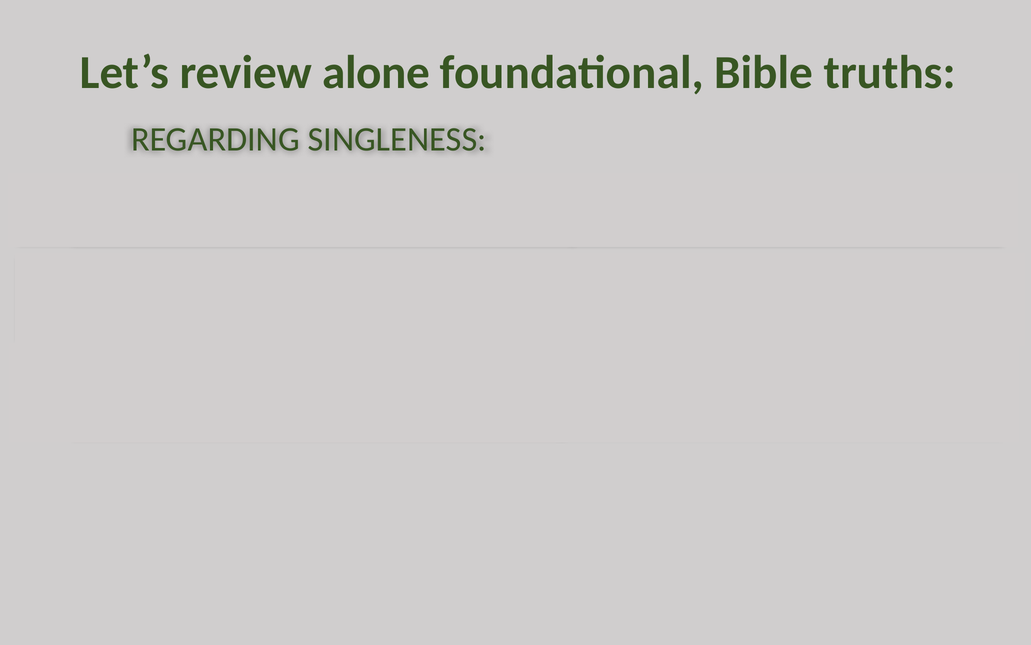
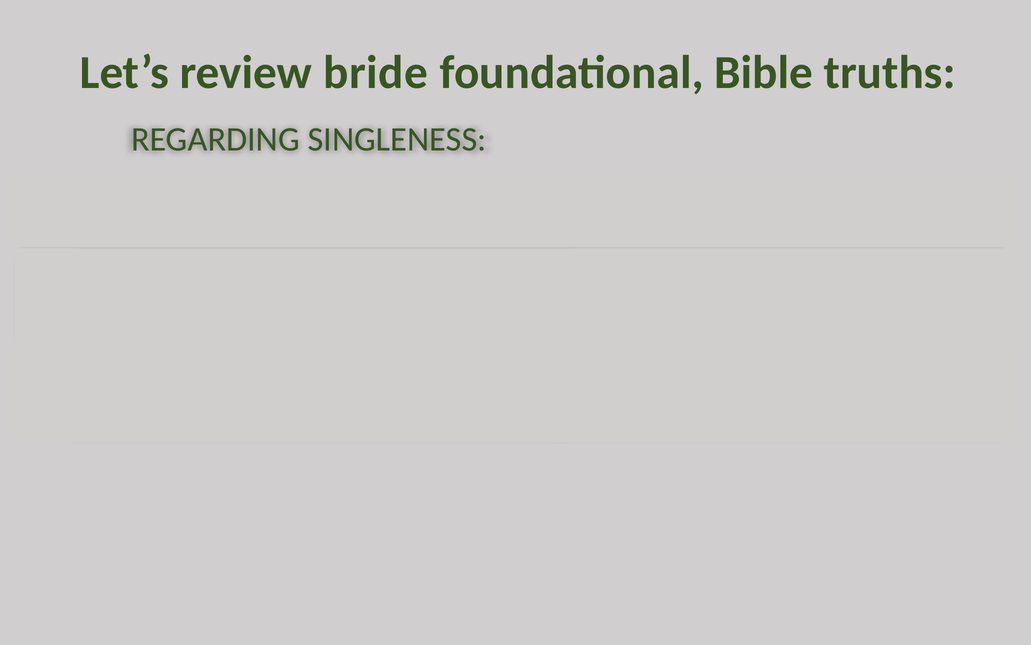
review alone: alone -> bride
